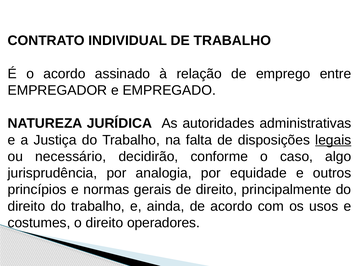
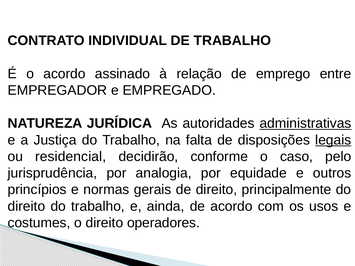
administrativas underline: none -> present
necessário: necessário -> residencial
algo: algo -> pelo
